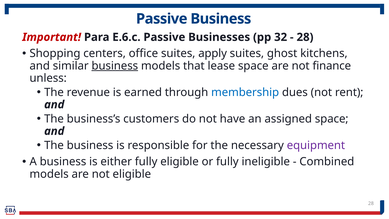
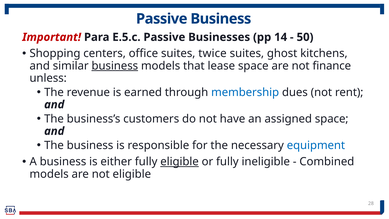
E.6.c: E.6.c -> E.5.c
32: 32 -> 14
28 at (305, 37): 28 -> 50
apply: apply -> twice
equipment colour: purple -> blue
eligible at (180, 162) underline: none -> present
